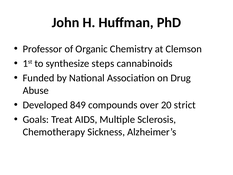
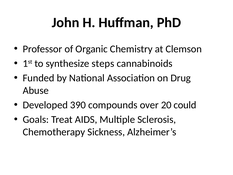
849: 849 -> 390
strict: strict -> could
